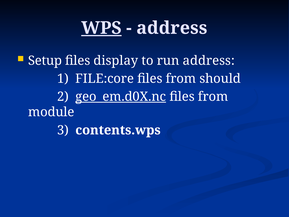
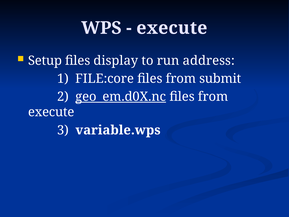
WPS underline: present -> none
address at (172, 28): address -> execute
should: should -> submit
module at (51, 112): module -> execute
contents.wps: contents.wps -> variable.wps
